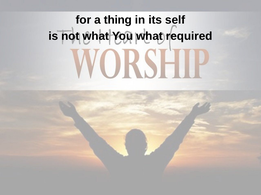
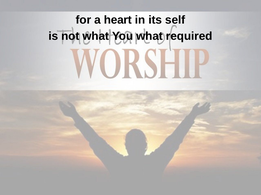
thing: thing -> heart
